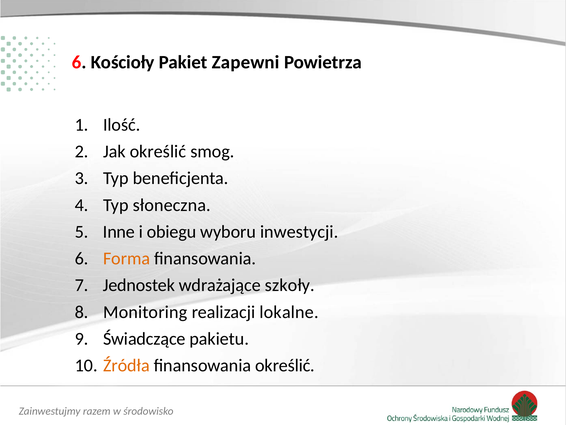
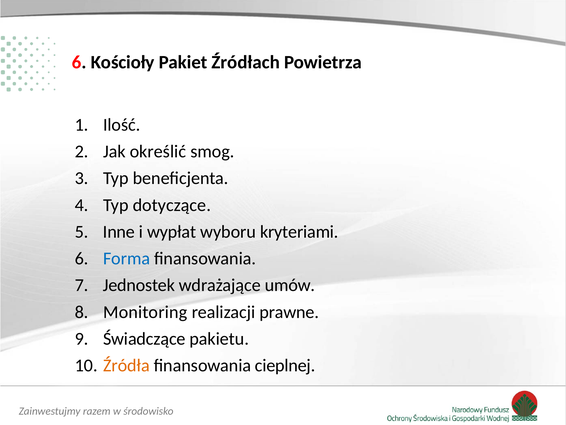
Zapewni: Zapewni -> Źródłach
słoneczna: słoneczna -> dotyczące
obiegu: obiegu -> wypłat
inwestycji: inwestycji -> kryteriami
Forma colour: orange -> blue
szkoły: szkoły -> umów
lokalne: lokalne -> prawne
finansowania określić: określić -> cieplnej
